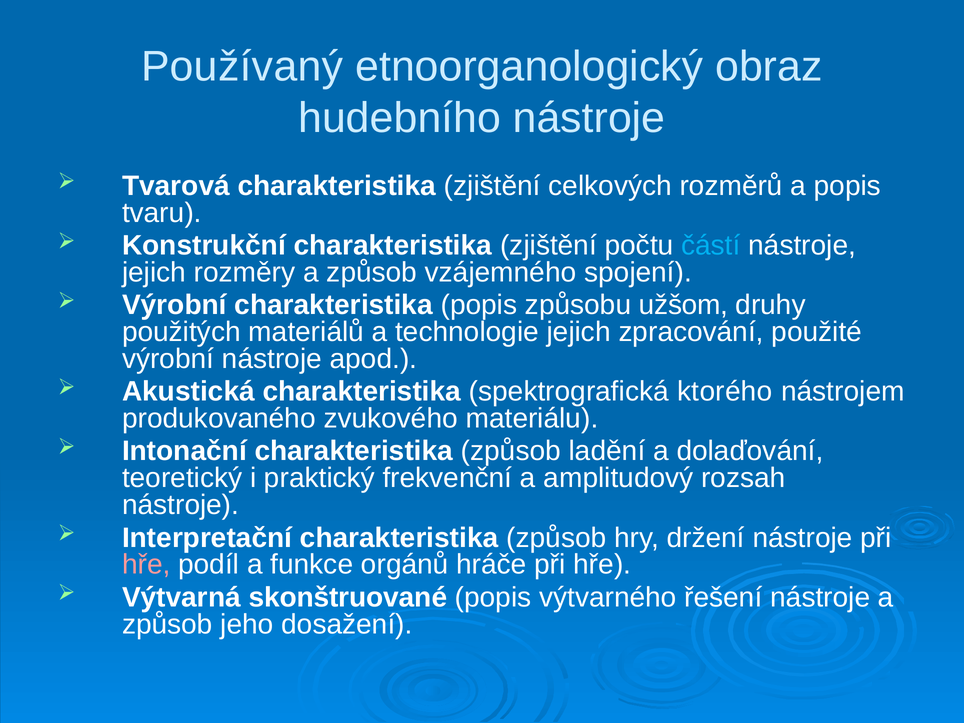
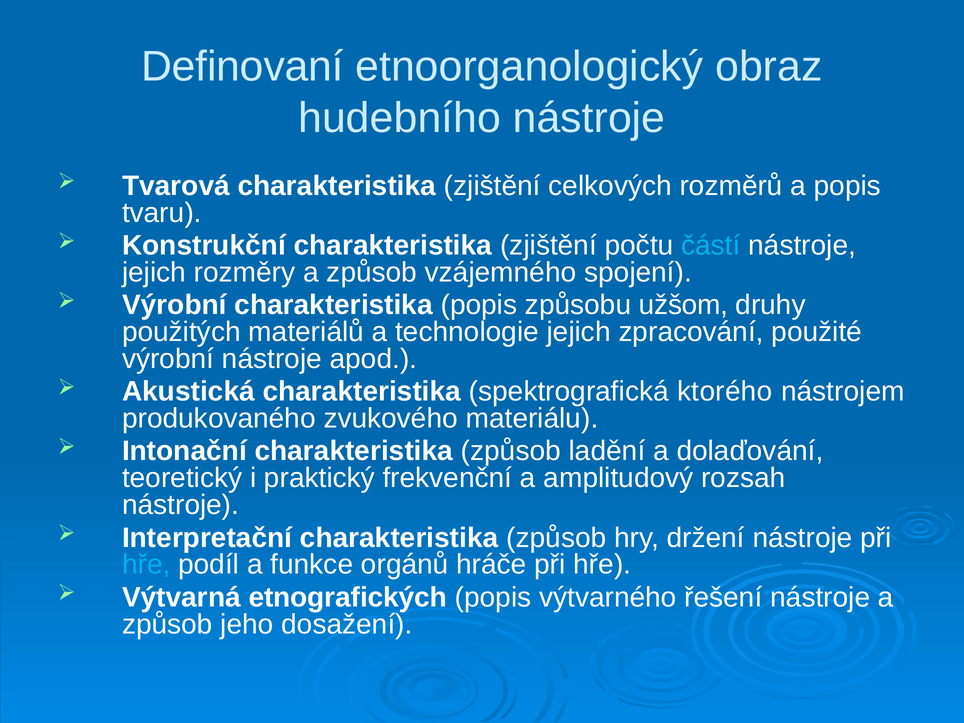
Používaný: Používaný -> Definovaní
hře at (146, 565) colour: pink -> light blue
skonštruované: skonštruované -> etnografických
